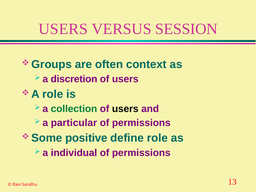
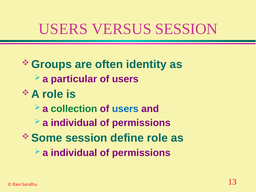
context: context -> identity
discretion: discretion -> particular
users at (125, 109) colour: black -> blue
particular at (74, 123): particular -> individual
positive at (86, 138): positive -> session
